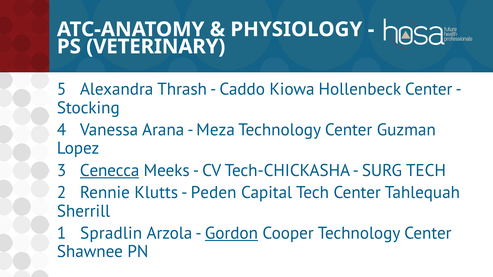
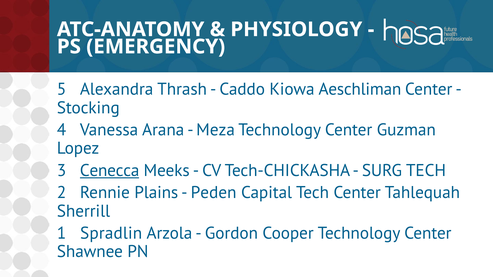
VETERINARY: VETERINARY -> EMERGENCY
Hollenbeck: Hollenbeck -> Aeschliman
Klutts: Klutts -> Plains
Gordon underline: present -> none
